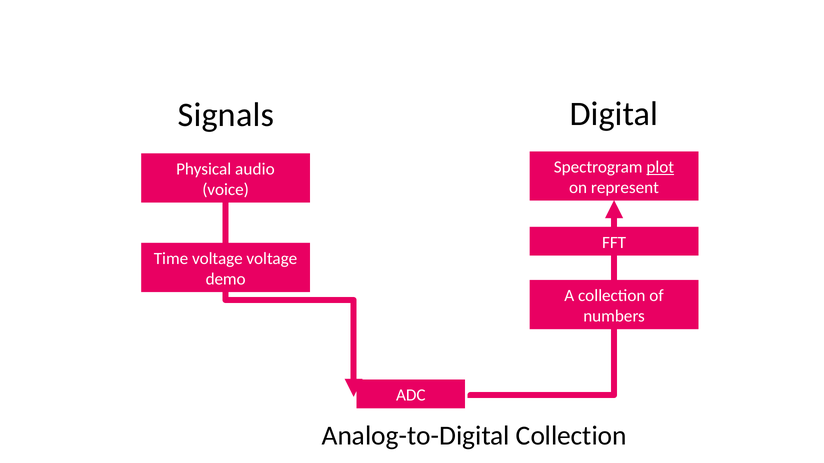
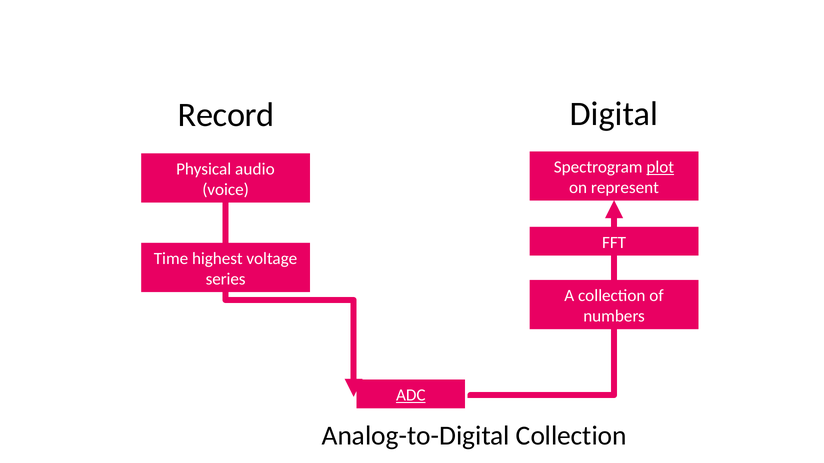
Signals: Signals -> Record
Time voltage: voltage -> highest
demo: demo -> series
ADC underline: none -> present
